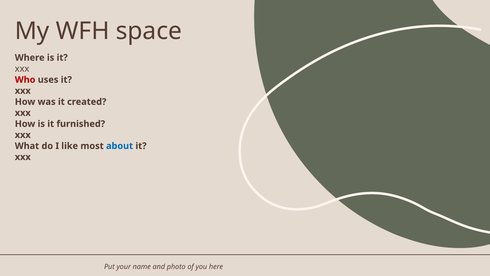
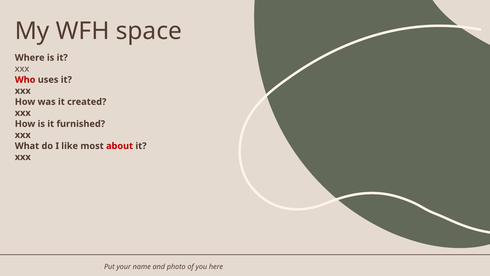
about colour: blue -> red
